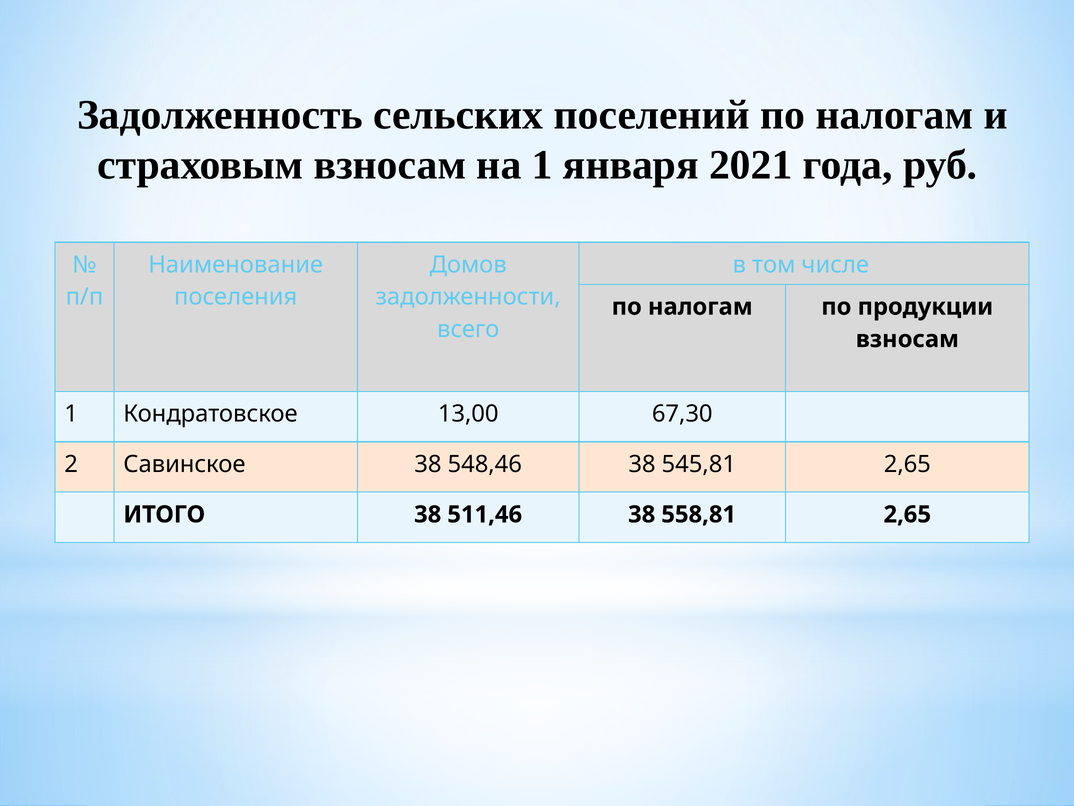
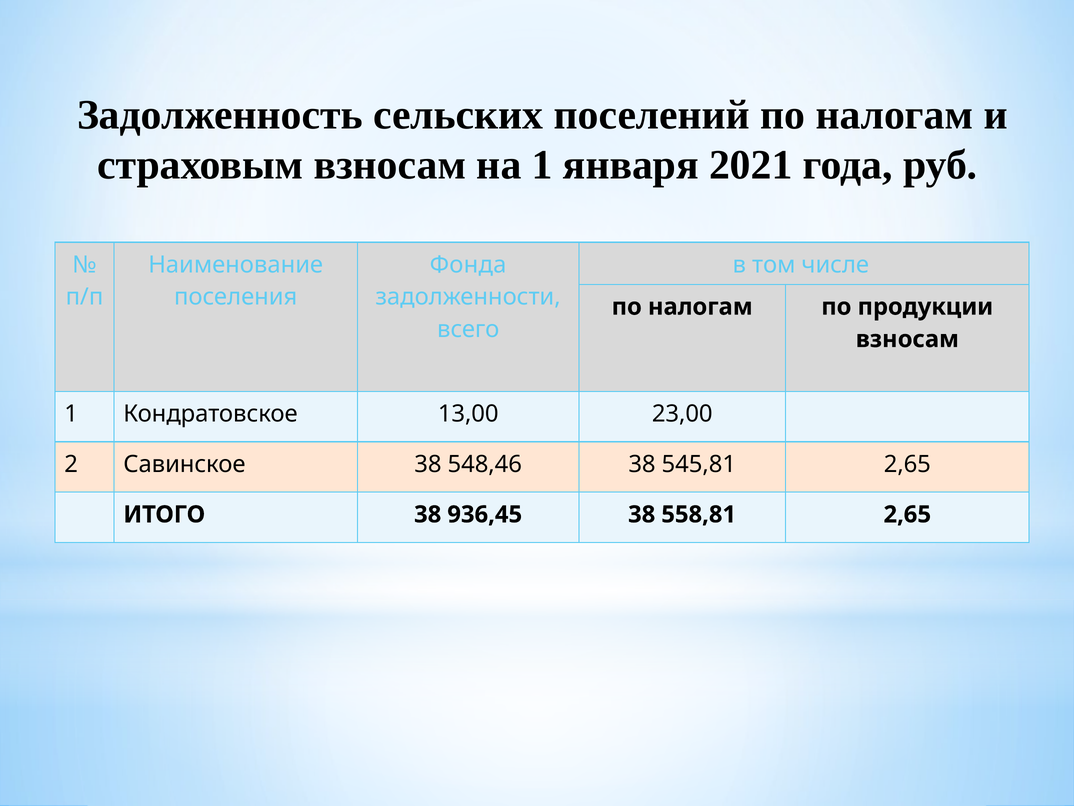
Домов: Домов -> Фонда
67,30: 67,30 -> 23,00
511,46: 511,46 -> 936,45
